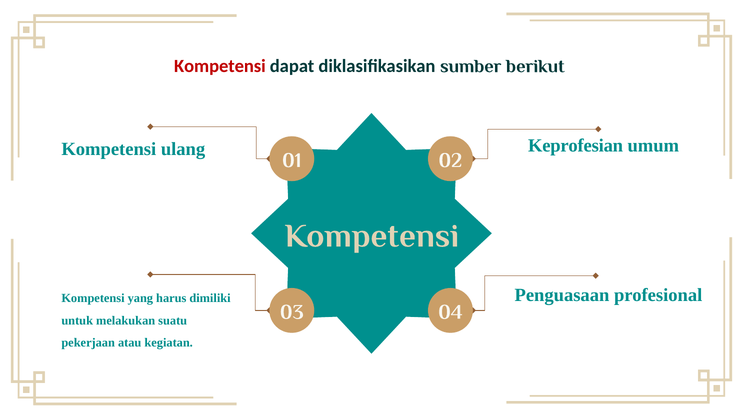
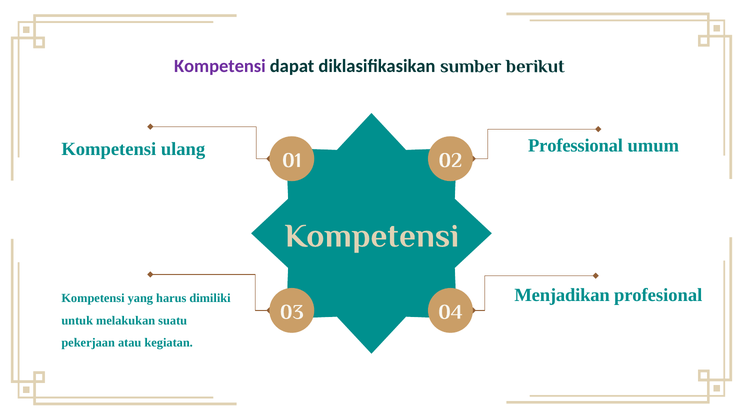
Kompetensi at (220, 66) colour: red -> purple
Keprofesian: Keprofesian -> Professional
Penguasaan: Penguasaan -> Menjadikan
